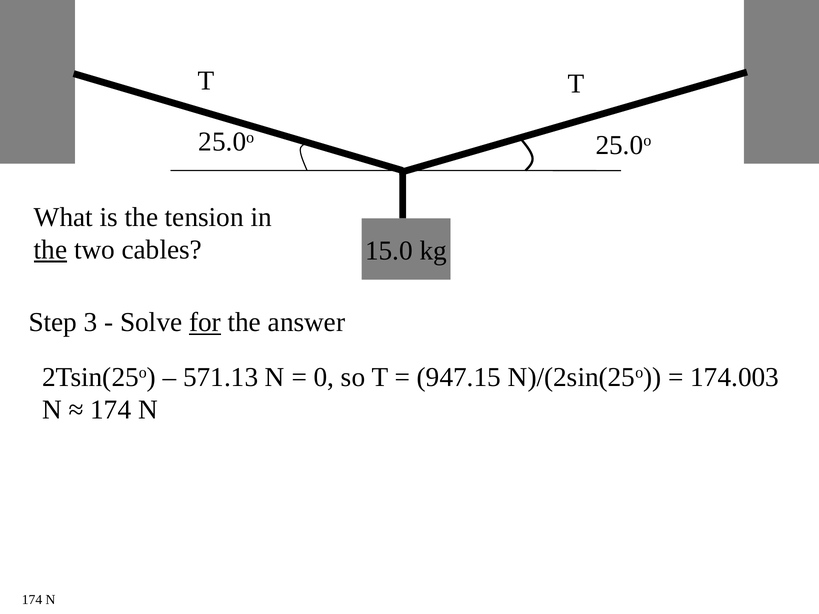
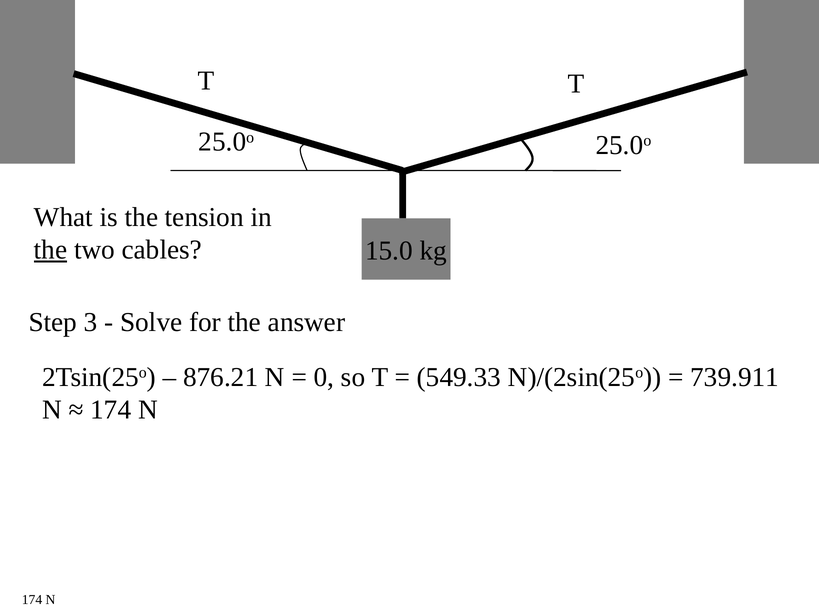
for underline: present -> none
571.13: 571.13 -> 876.21
947.15: 947.15 -> 549.33
174.003: 174.003 -> 739.911
